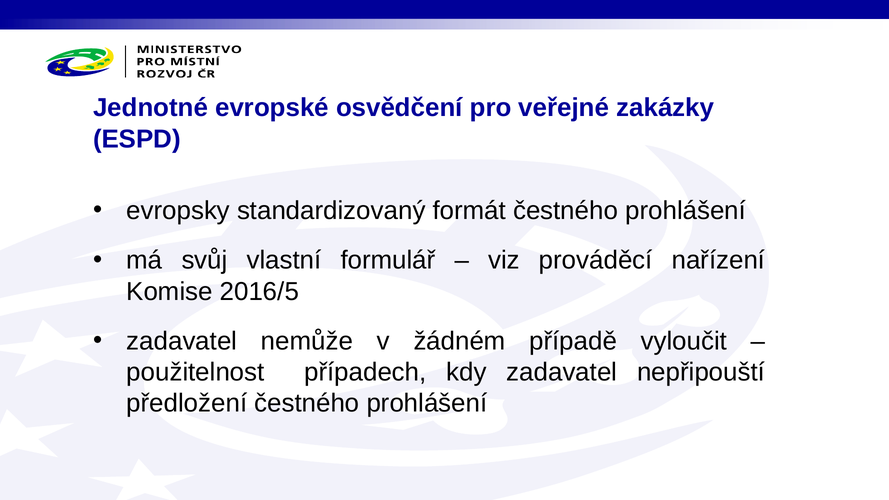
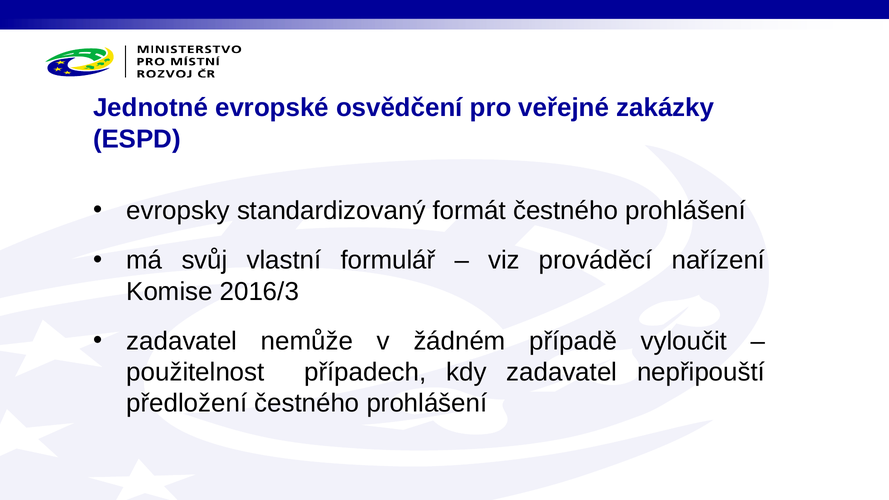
2016/5: 2016/5 -> 2016/3
